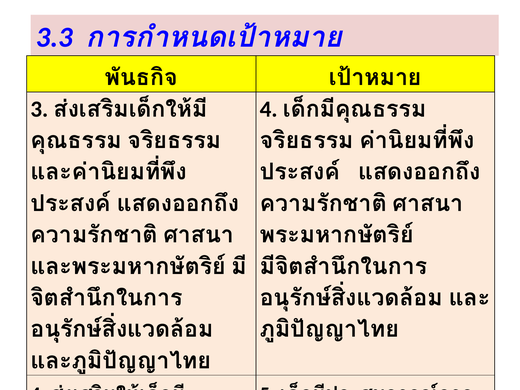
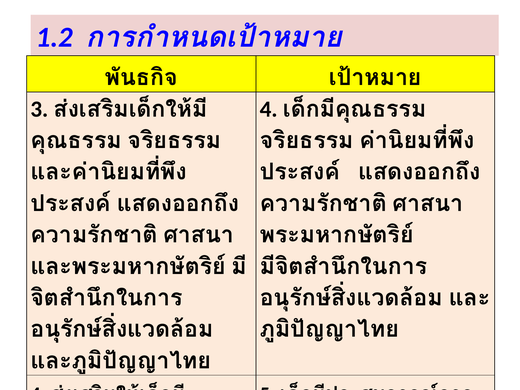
3.3: 3.3 -> 1.2
